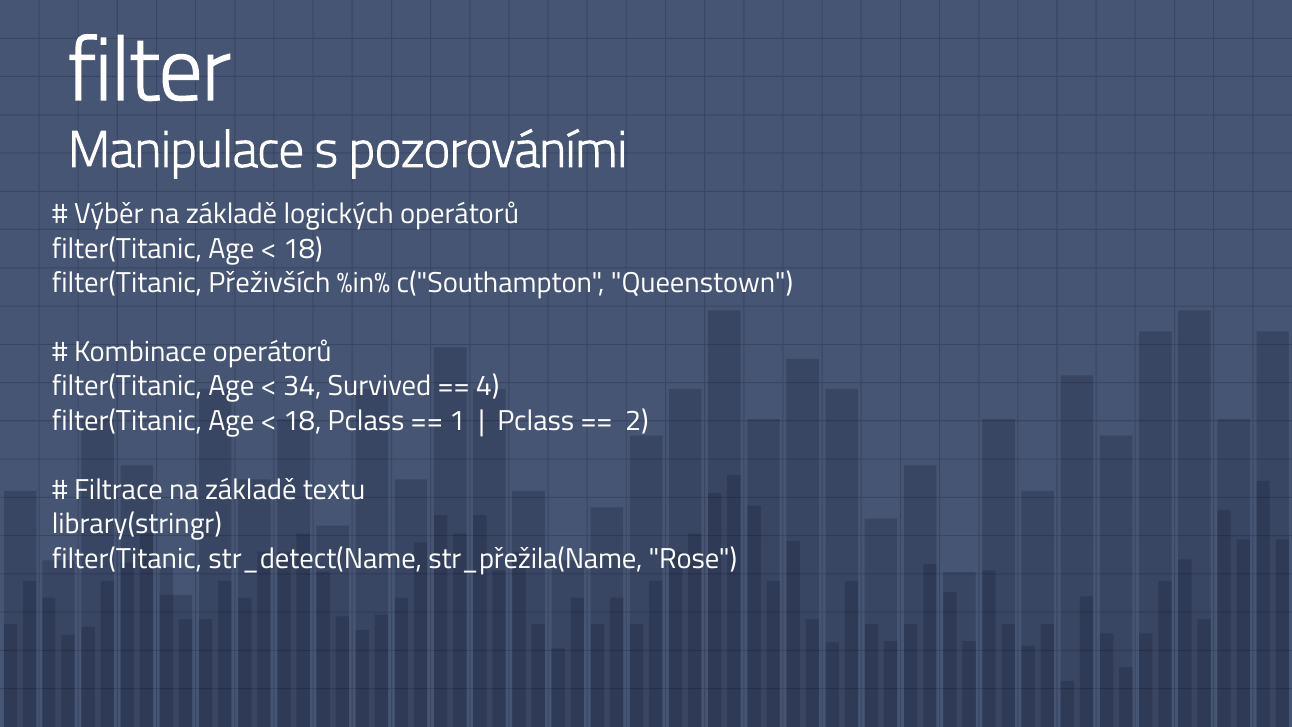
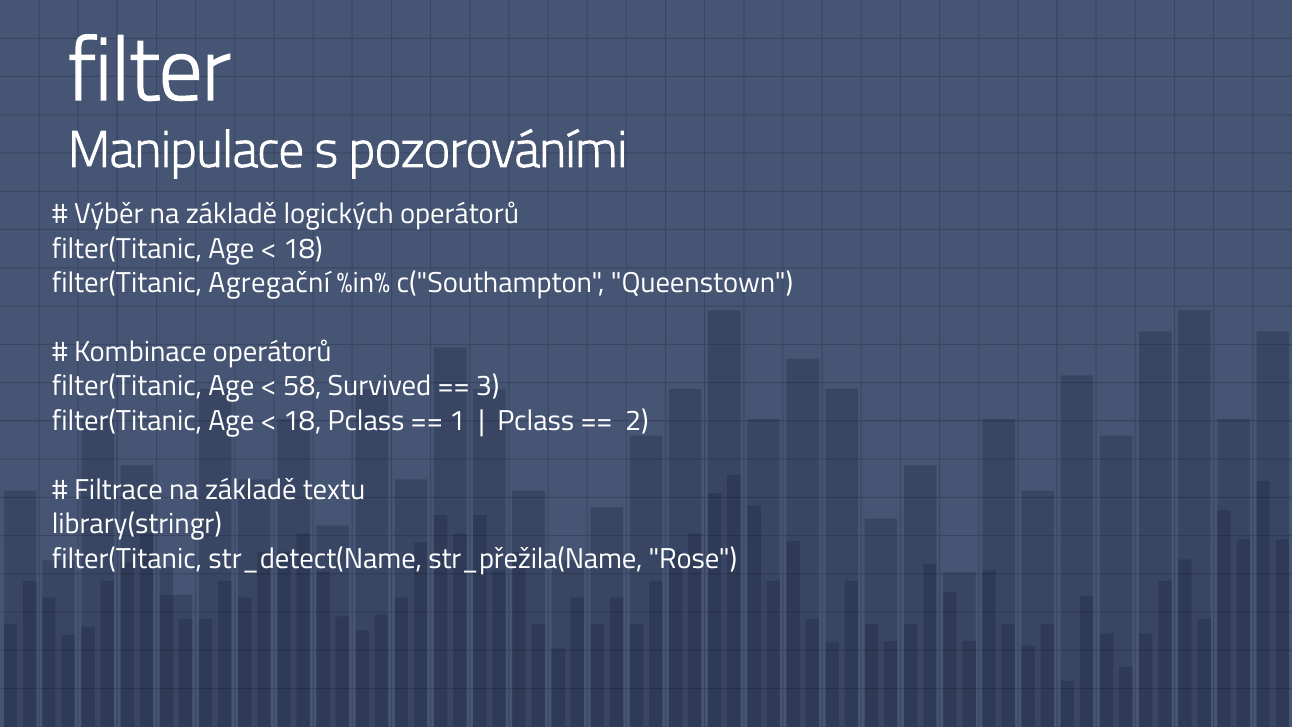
Přeživších: Přeživších -> Agregační
34: 34 -> 58
4: 4 -> 3
